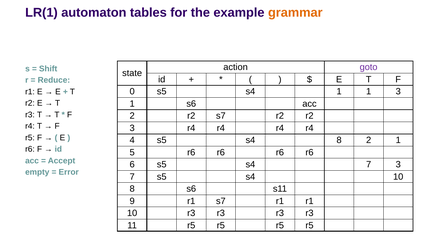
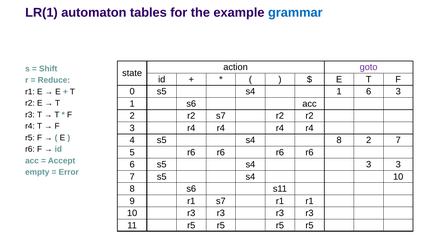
grammar colour: orange -> blue
1 1: 1 -> 6
2 1: 1 -> 7
s4 7: 7 -> 3
